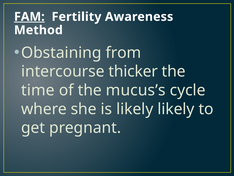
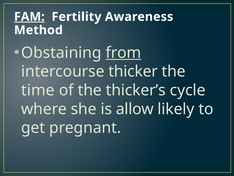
from underline: none -> present
mucus’s: mucus’s -> thicker’s
is likely: likely -> allow
